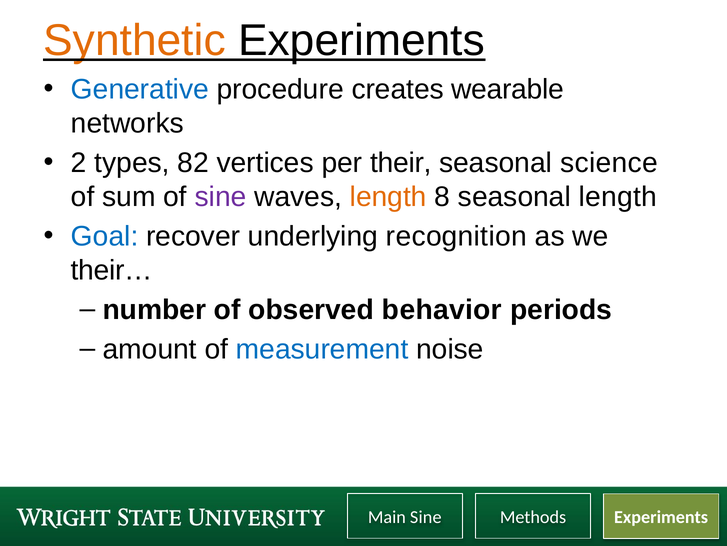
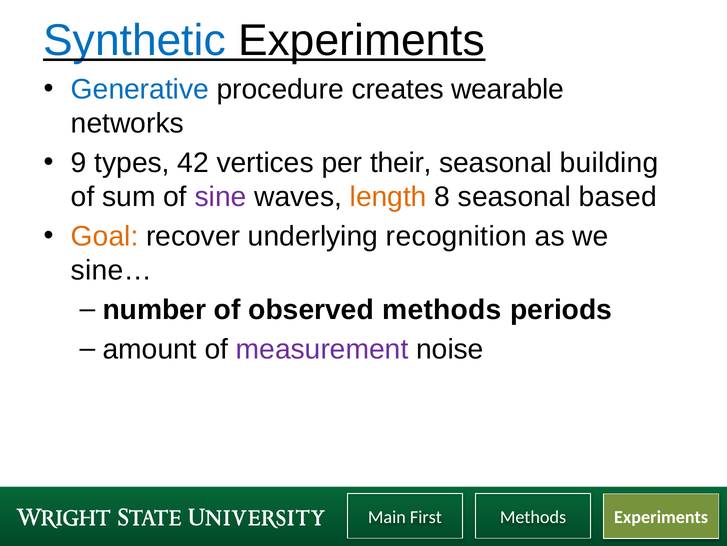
Synthetic colour: orange -> blue
2: 2 -> 9
82: 82 -> 42
science: science -> building
seasonal length: length -> based
Goal colour: blue -> orange
their…: their… -> sine…
observed behavior: behavior -> methods
measurement colour: blue -> purple
Main Sine: Sine -> First
